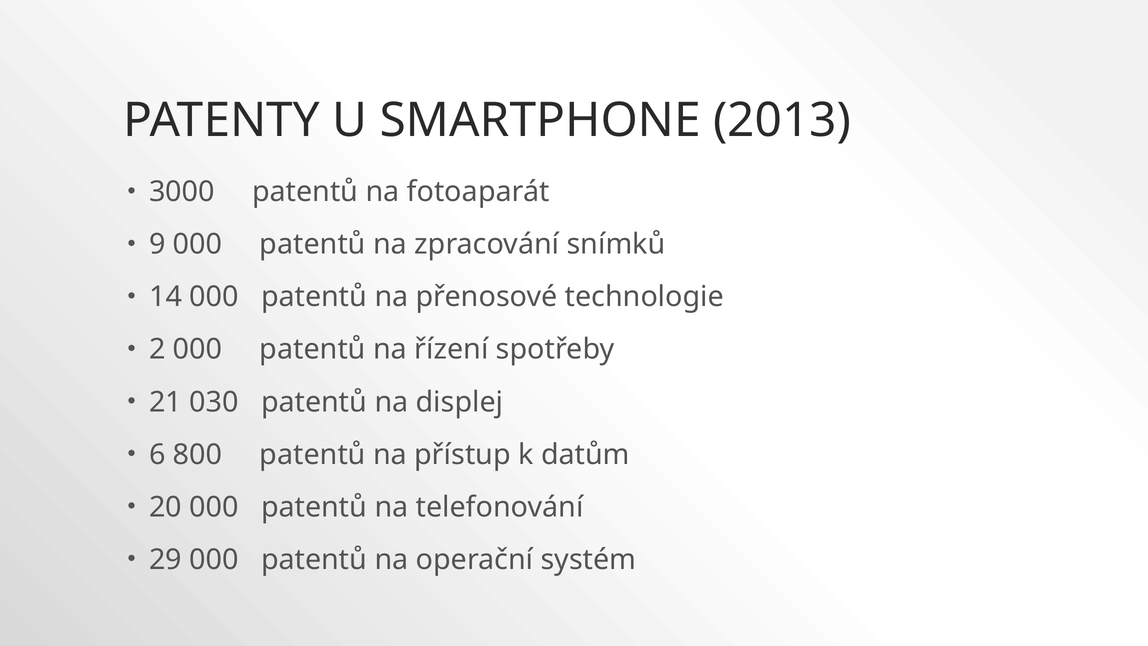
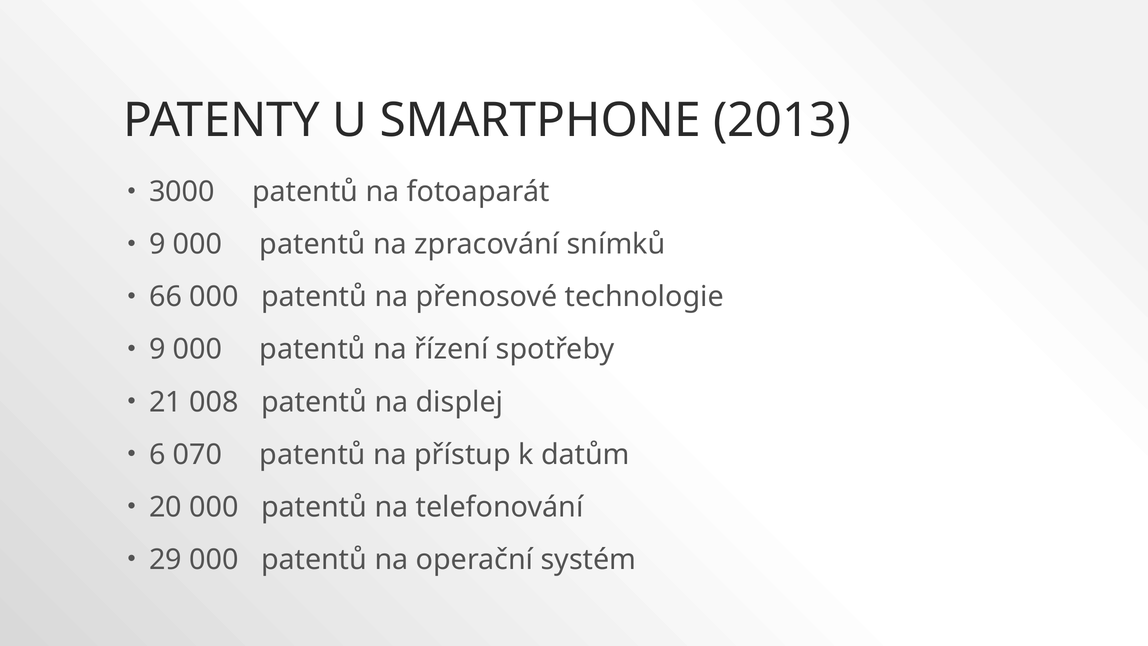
14: 14 -> 66
2 at (157, 349): 2 -> 9
030: 030 -> 008
800: 800 -> 070
